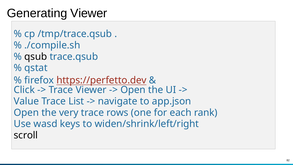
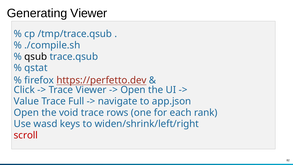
List: List -> Full
very: very -> void
scroll colour: black -> red
